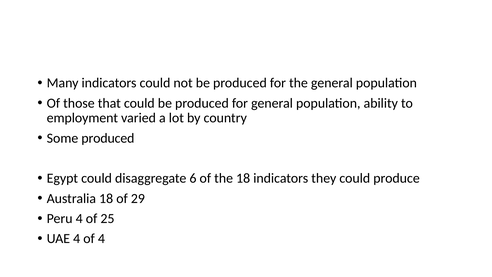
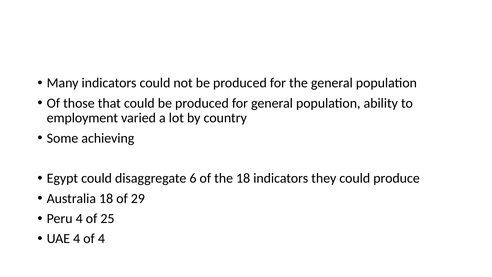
Some produced: produced -> achieving
